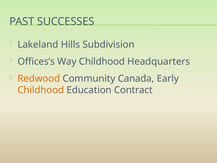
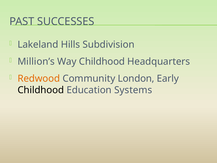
Offices’s: Offices’s -> Million’s
Canada: Canada -> London
Childhood at (41, 90) colour: orange -> black
Contract: Contract -> Systems
